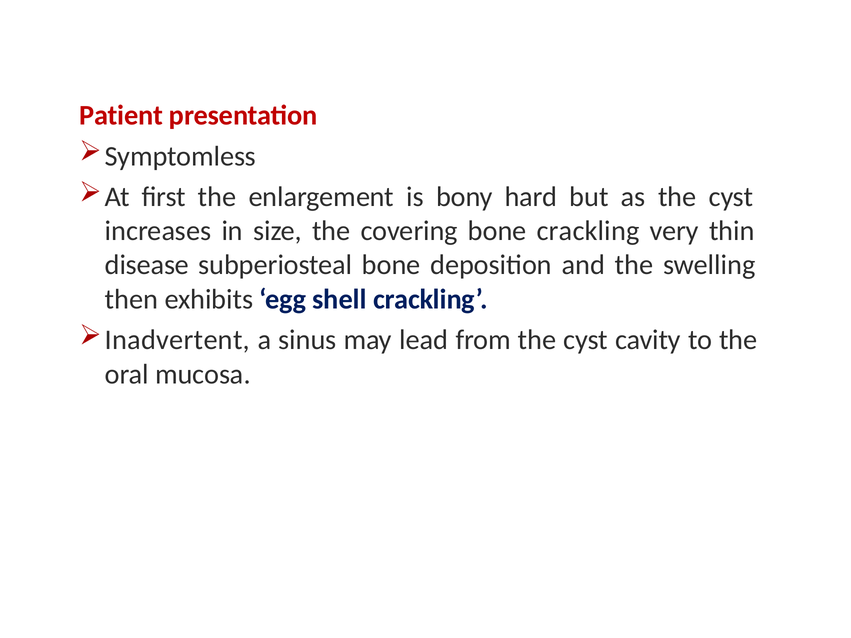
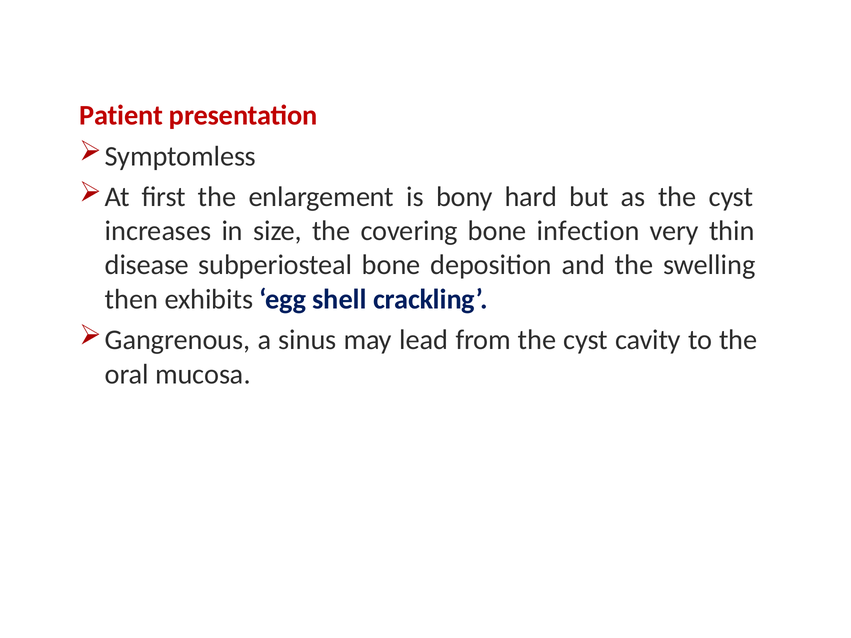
bone crackling: crackling -> infection
Inadvertent: Inadvertent -> Gangrenous
